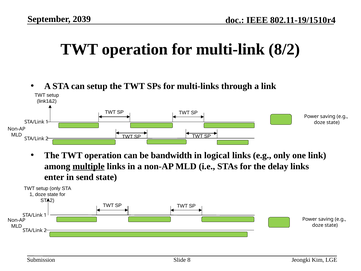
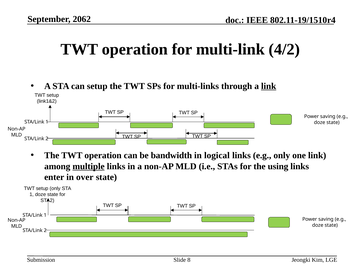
2039: 2039 -> 2062
8/2: 8/2 -> 4/2
link at (269, 86) underline: none -> present
delay: delay -> using
send: send -> over
